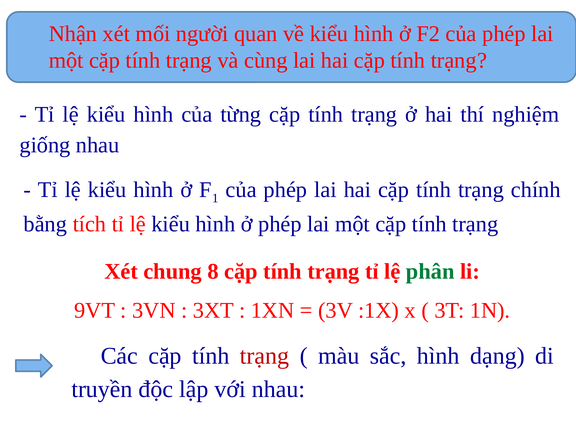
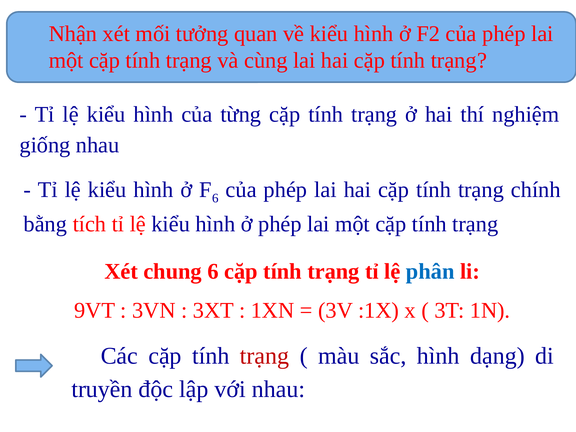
người: người -> tưởng
1 at (215, 198): 1 -> 6
chung 8: 8 -> 6
phân colour: green -> blue
